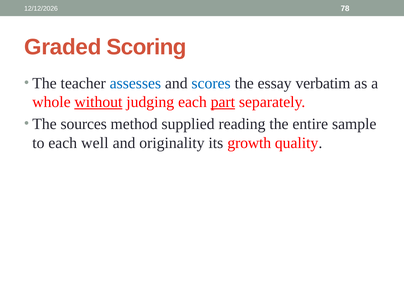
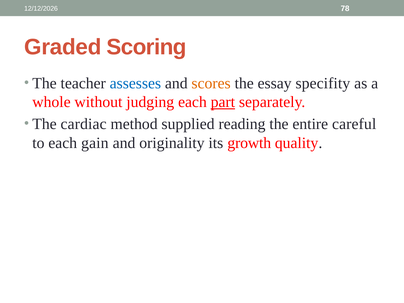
scores colour: blue -> orange
verbatim: verbatim -> specifity
without underline: present -> none
sources: sources -> cardiac
sample: sample -> careful
well: well -> gain
